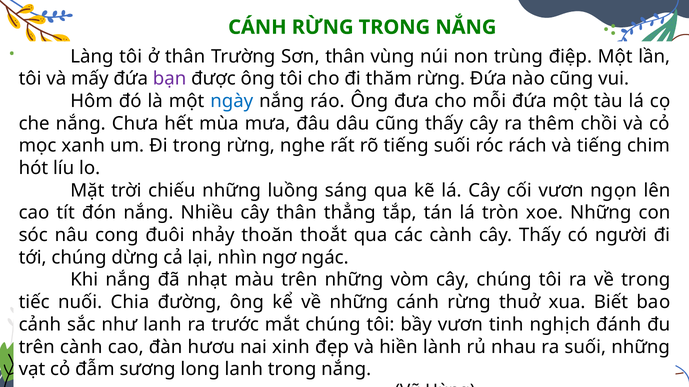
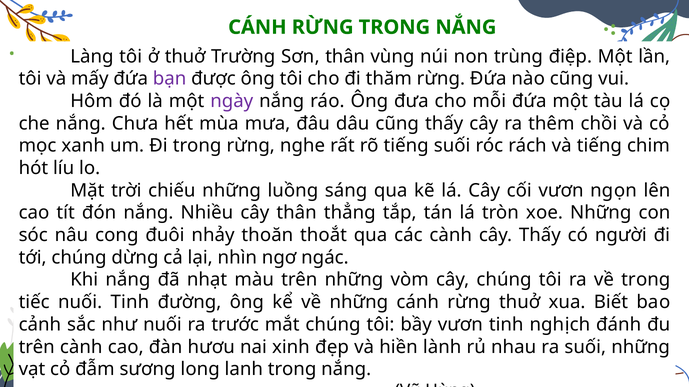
ở thân: thân -> thuở
ngày colour: blue -> purple
nuối Chia: Chia -> Tinh
như lanh: lanh -> nuối
